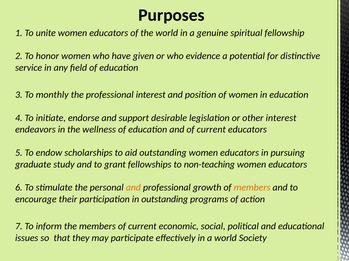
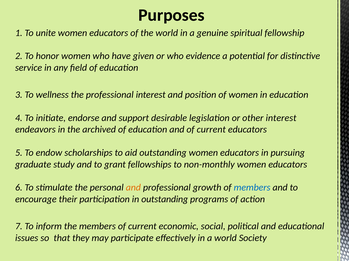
monthly: monthly -> wellness
wellness: wellness -> archived
non-teaching: non-teaching -> non-monthly
members at (252, 188) colour: orange -> blue
